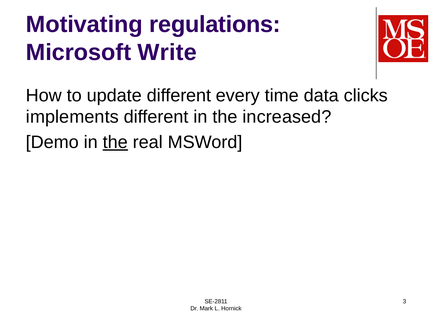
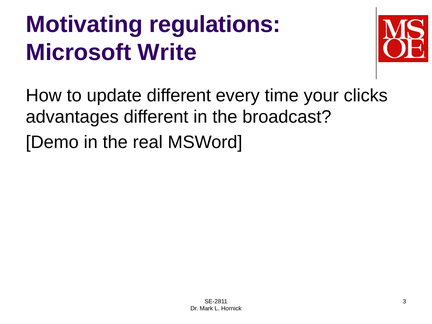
data: data -> your
implements: implements -> advantages
increased: increased -> broadcast
the at (115, 142) underline: present -> none
